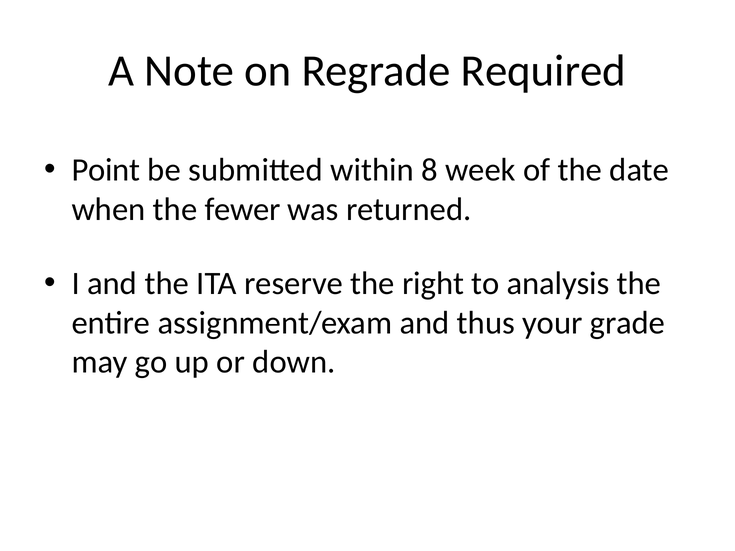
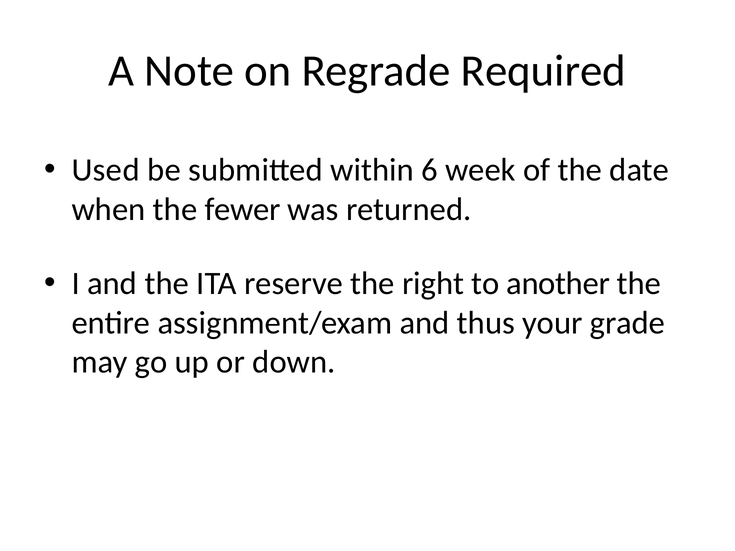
Point: Point -> Used
8: 8 -> 6
analysis: analysis -> another
